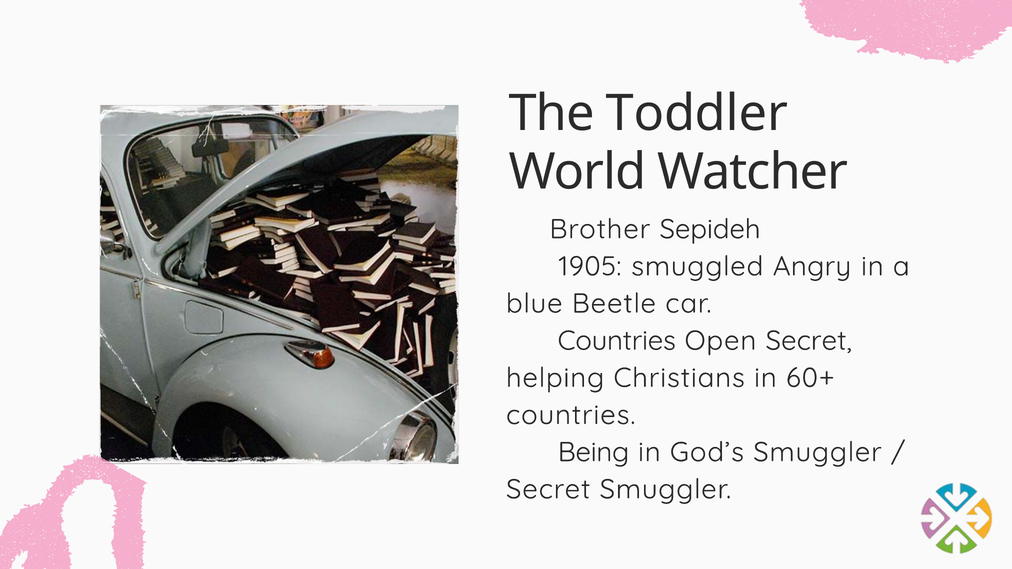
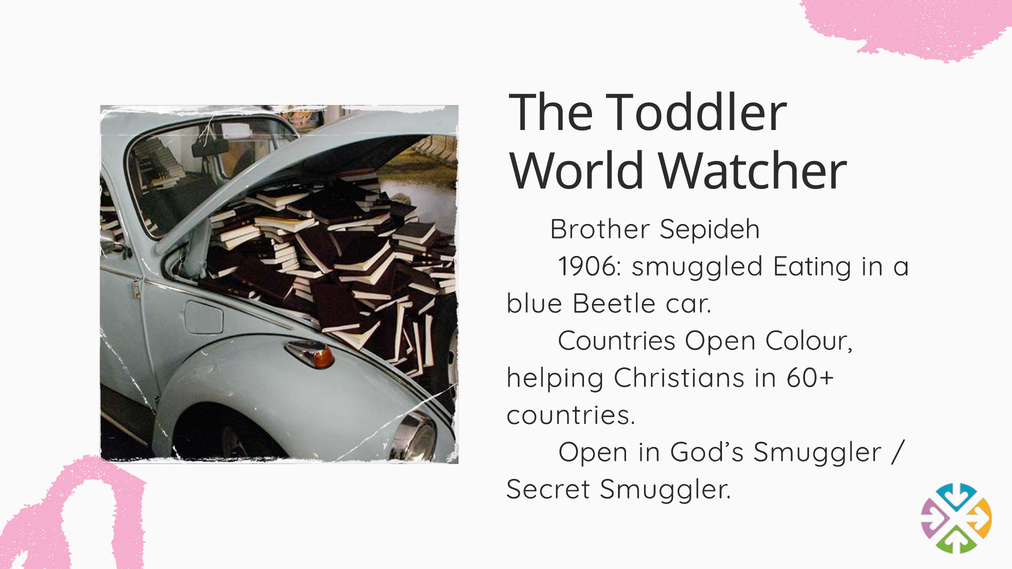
1905: 1905 -> 1906
Angry: Angry -> Eating
Open Secret: Secret -> Colour
Being at (593, 452): Being -> Open
